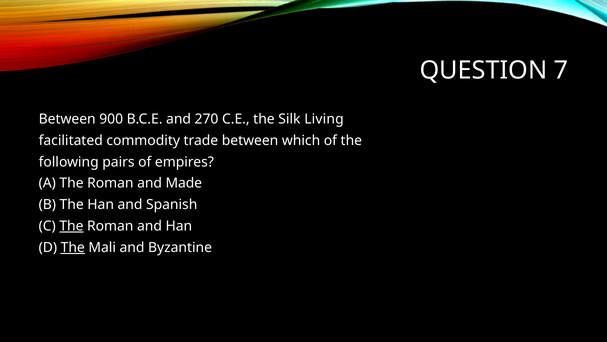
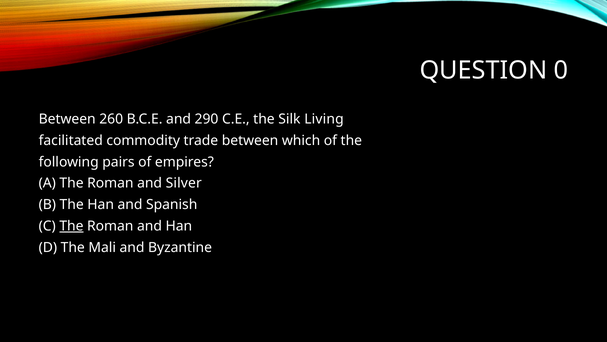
7: 7 -> 0
900: 900 -> 260
270: 270 -> 290
Made: Made -> Silver
The at (73, 247) underline: present -> none
